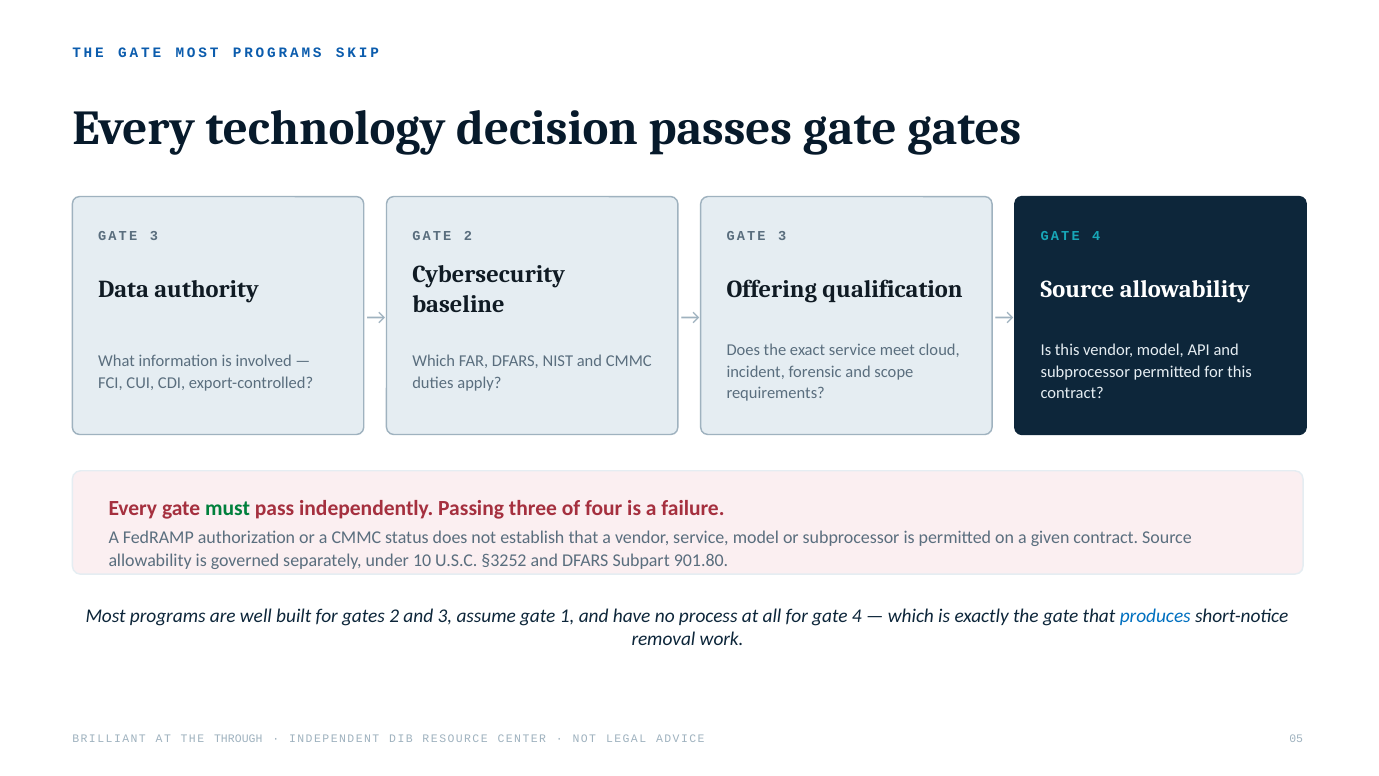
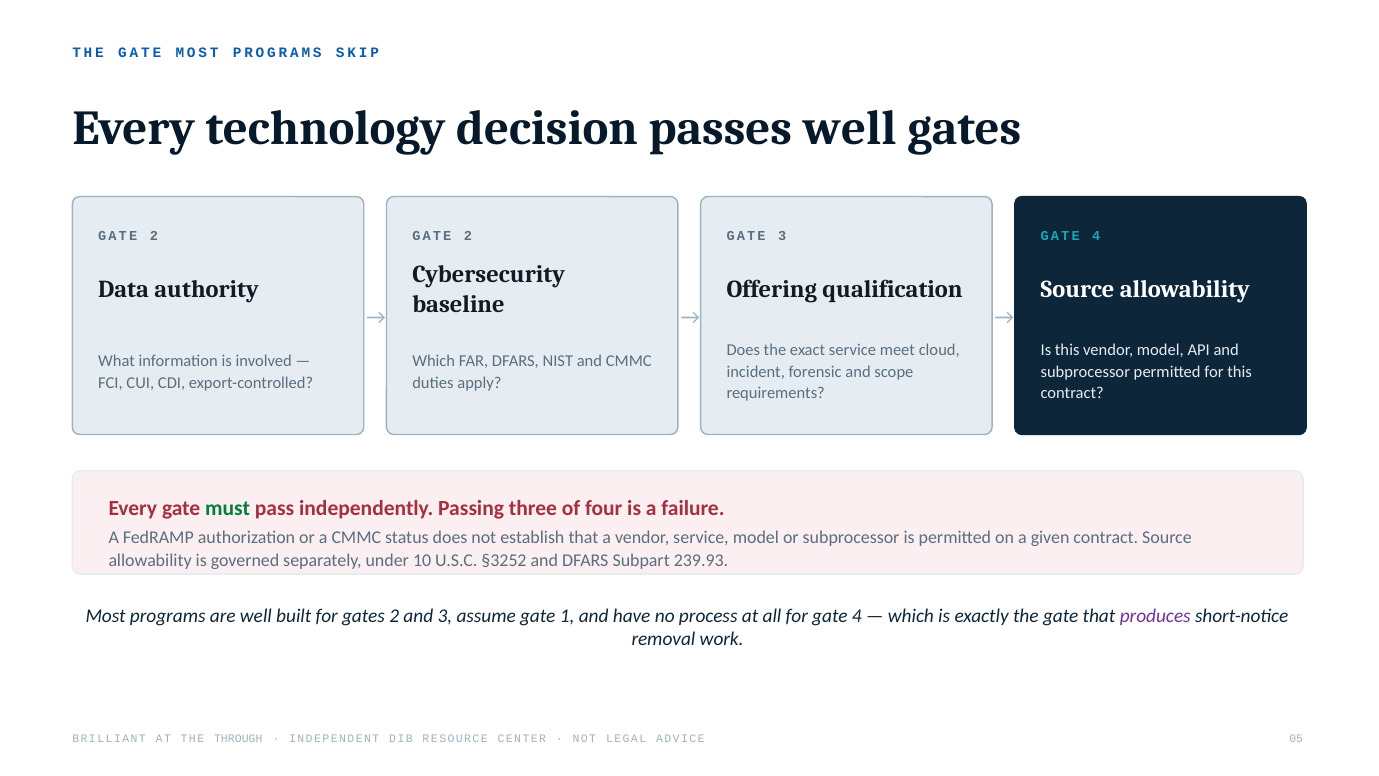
passes gate: gate -> well
3 at (154, 236): 3 -> 2
901.80: 901.80 -> 239.93
produces colour: blue -> purple
